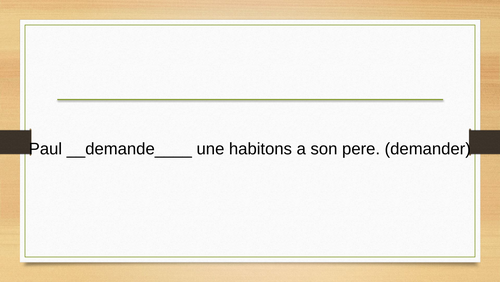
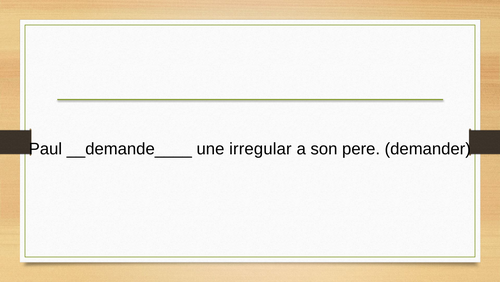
habitons: habitons -> irregular
